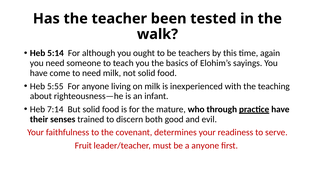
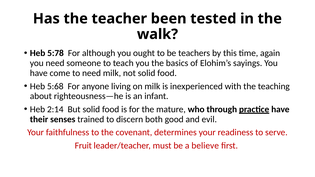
5:14: 5:14 -> 5:78
5:55: 5:55 -> 5:68
7:14: 7:14 -> 2:14
a anyone: anyone -> believe
